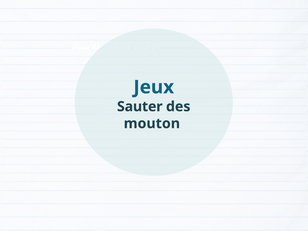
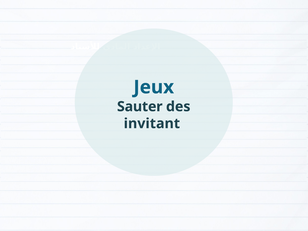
mouton: mouton -> invitant
